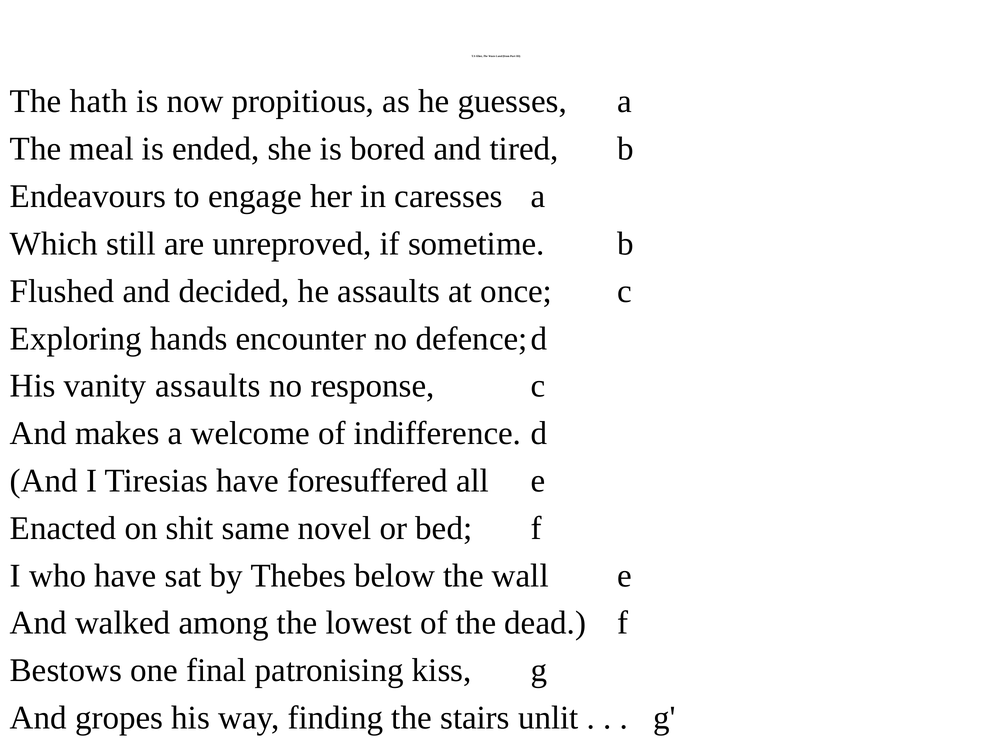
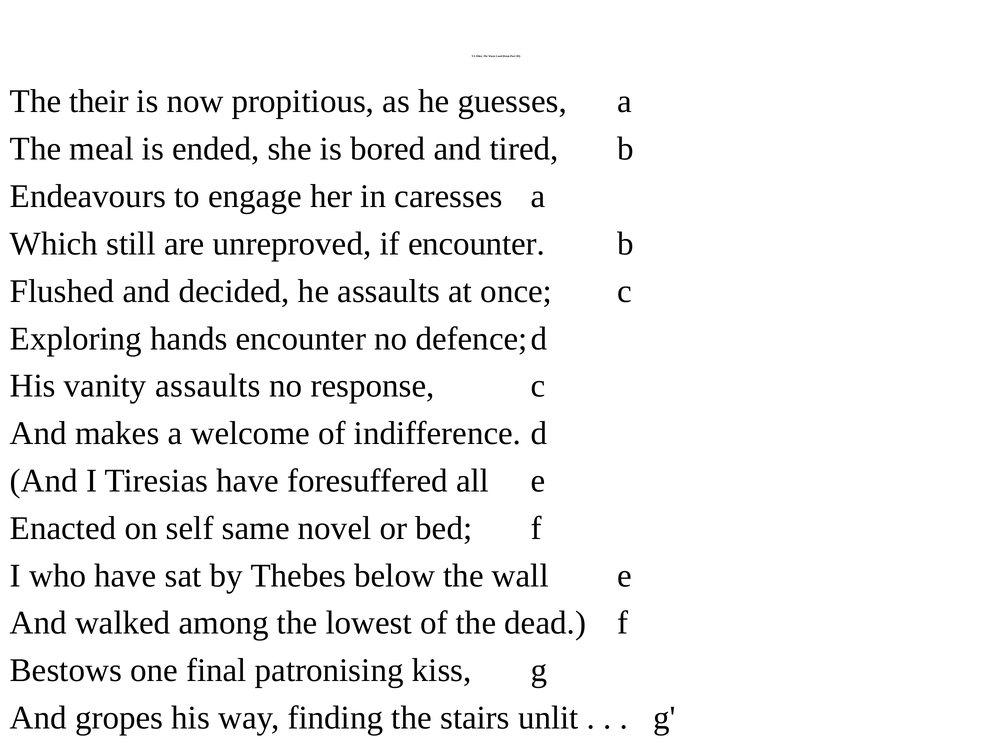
hath: hath -> their
if sometime: sometime -> encounter
shit: shit -> self
